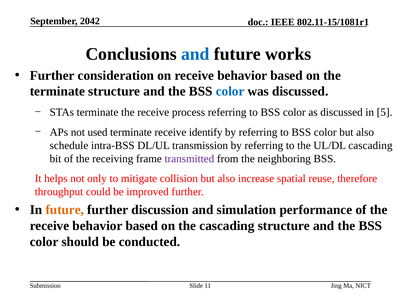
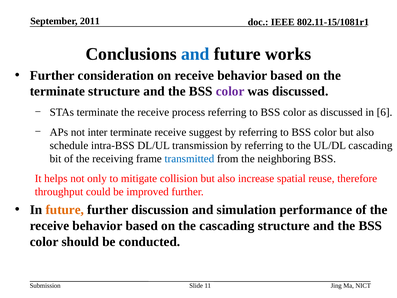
2042: 2042 -> 2011
color at (230, 91) colour: blue -> purple
5: 5 -> 6
used: used -> inter
identify: identify -> suggest
transmitted colour: purple -> blue
